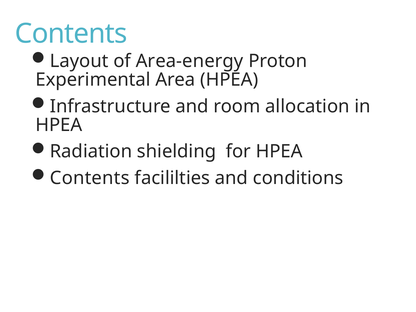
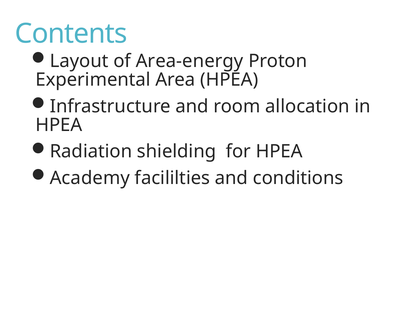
Contents at (90, 178): Contents -> Academy
